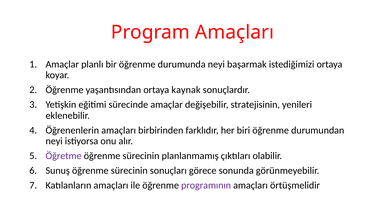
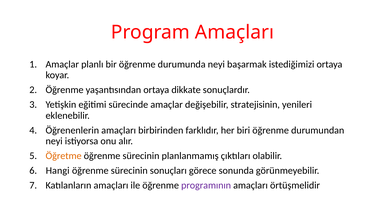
kaynak: kaynak -> dikkate
Öğretme colour: purple -> orange
Sunuş: Sunuş -> Hangi
